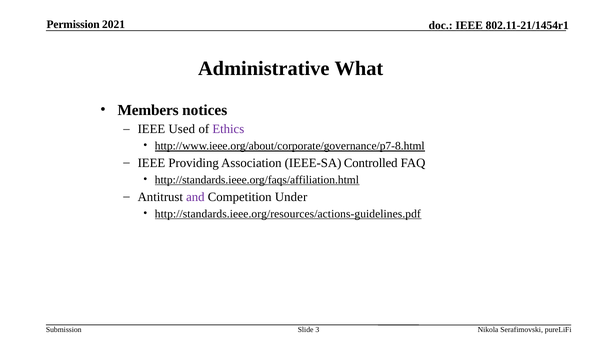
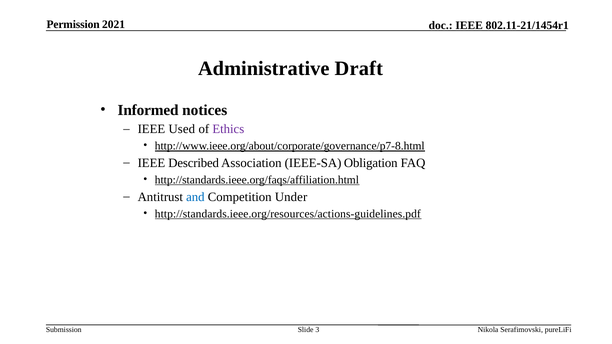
What: What -> Draft
Members: Members -> Informed
Providing: Providing -> Described
Controlled: Controlled -> Obligation
and colour: purple -> blue
